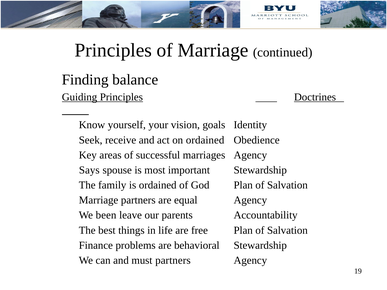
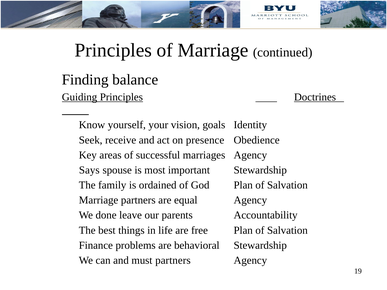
on ordained: ordained -> presence
been: been -> done
